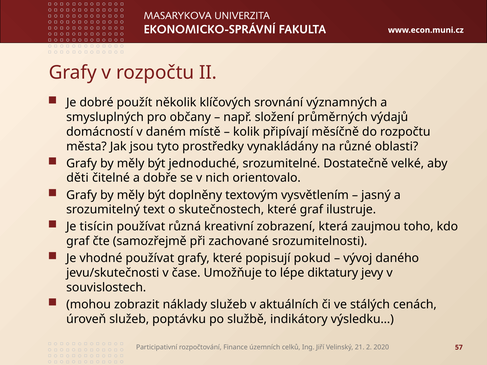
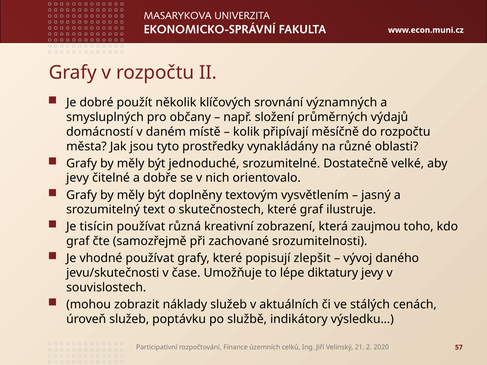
děti at (78, 178): děti -> jevy
pokud: pokud -> zlepšit
